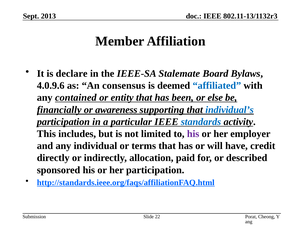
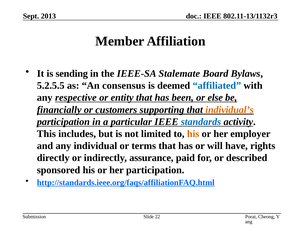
declare: declare -> sending
4.0.9.6: 4.0.9.6 -> 5.2.5.5
contained: contained -> respective
awareness: awareness -> customers
individual’s colour: blue -> orange
his at (193, 134) colour: purple -> orange
credit: credit -> rights
allocation: allocation -> assurance
